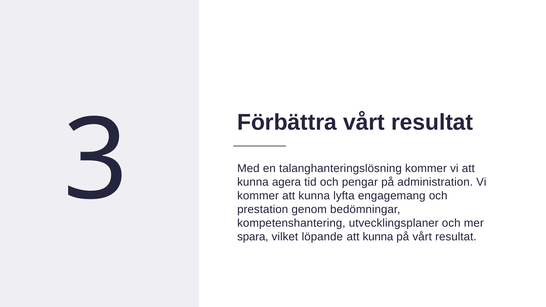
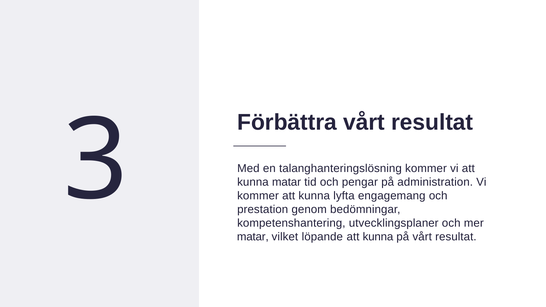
kunna agera: agera -> matar
spara at (253, 237): spara -> matar
